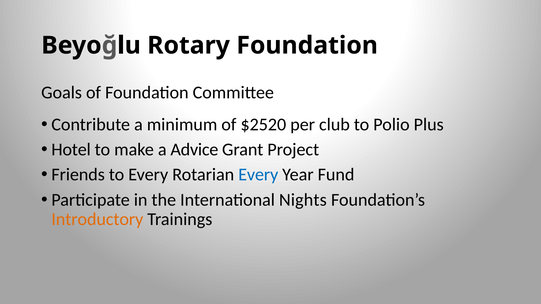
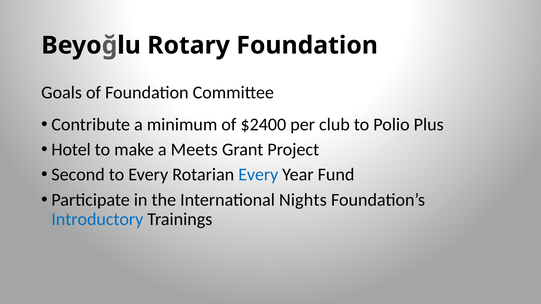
$2520: $2520 -> $2400
Advice: Advice -> Meets
Friends: Friends -> Second
Introductory colour: orange -> blue
